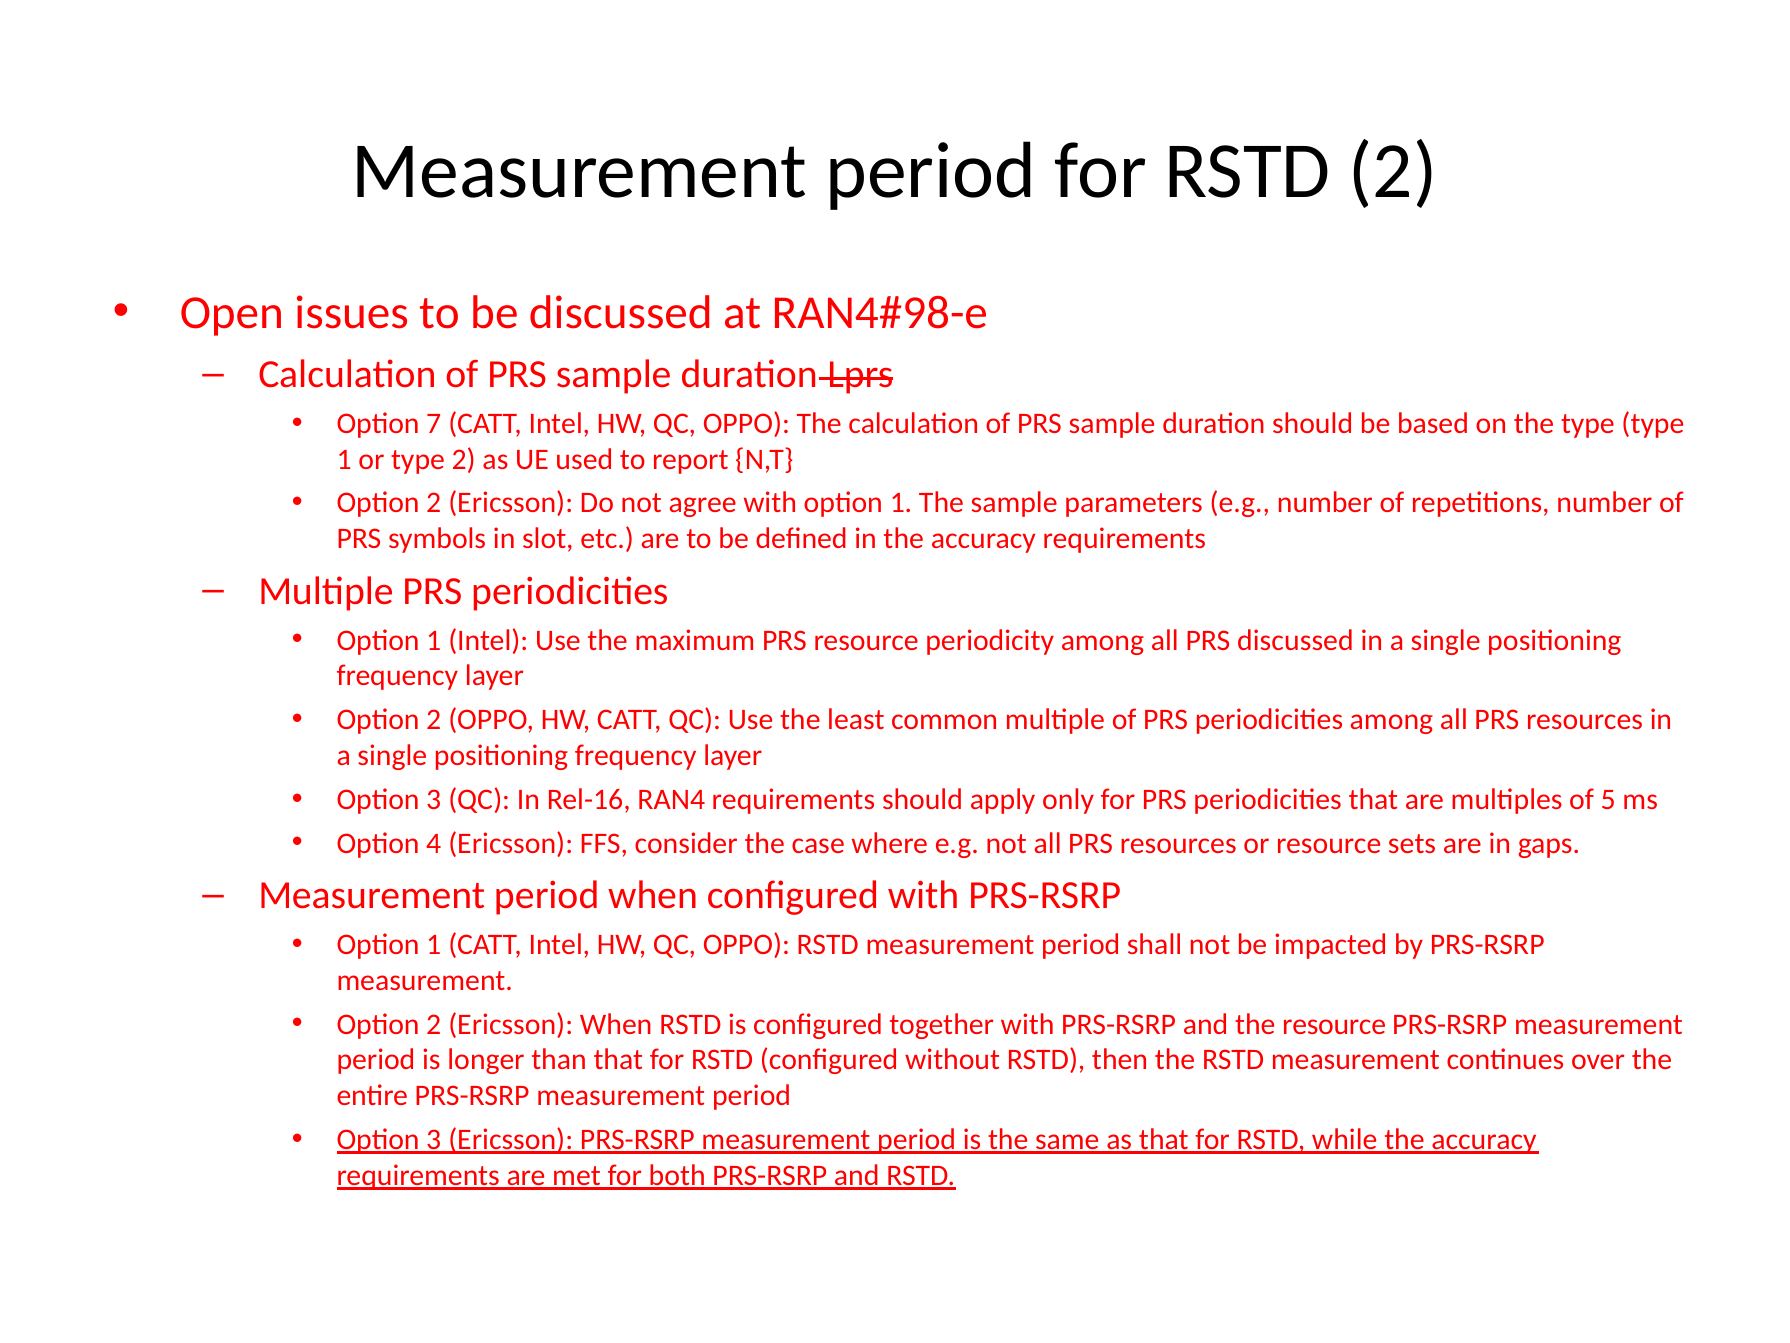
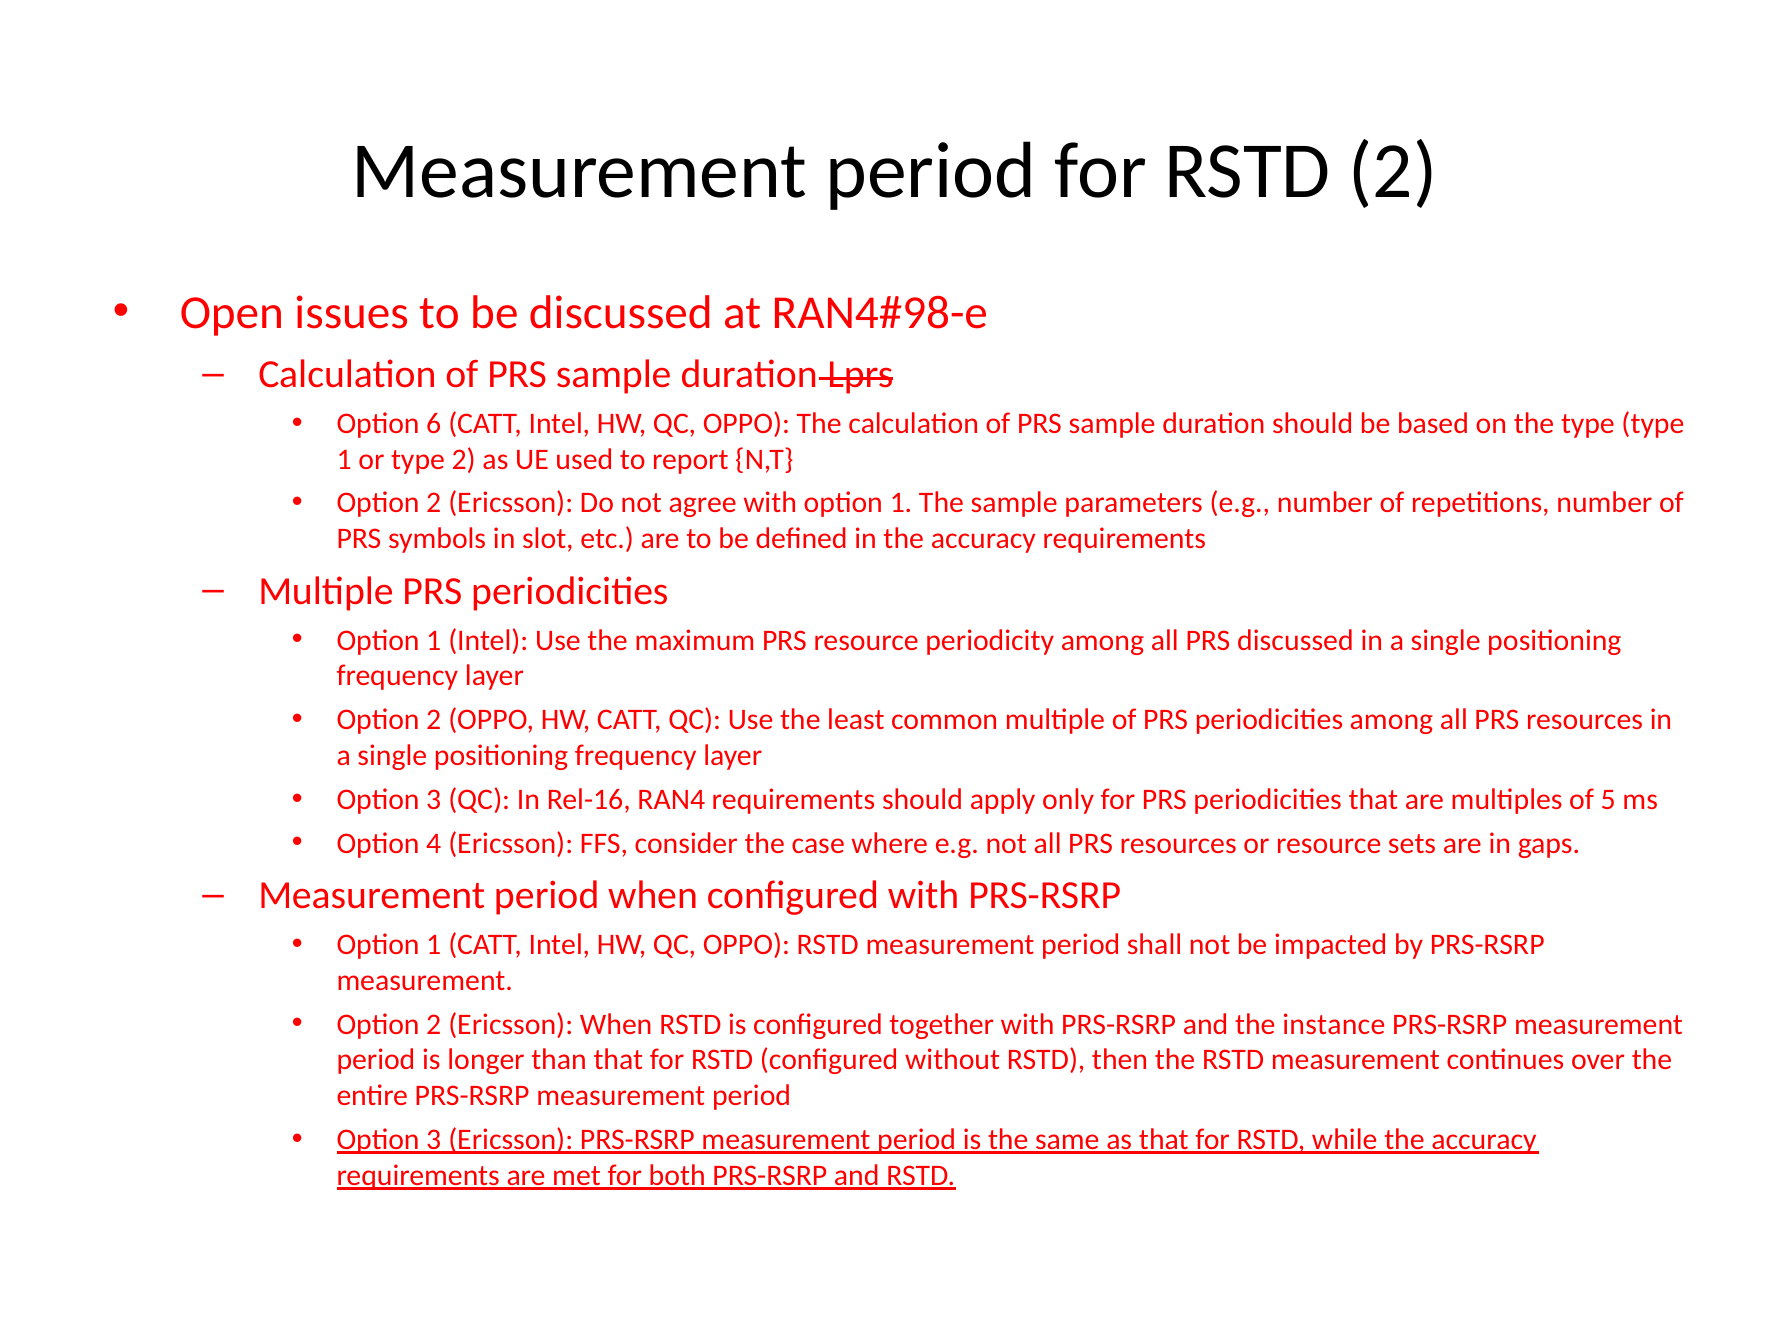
7: 7 -> 6
the resource: resource -> instance
